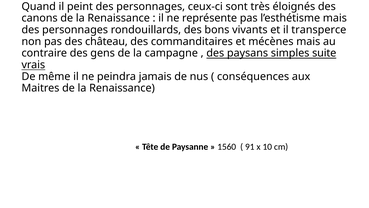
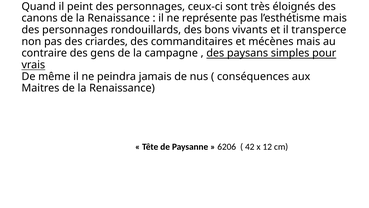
château: château -> criardes
suite: suite -> pour
1560: 1560 -> 6206
91: 91 -> 42
10: 10 -> 12
